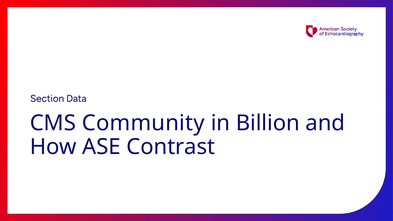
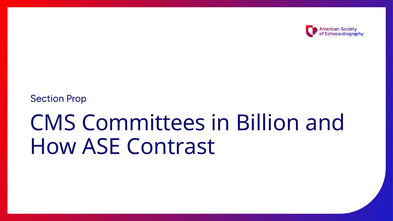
Data: Data -> Prop
Community: Community -> Committees
